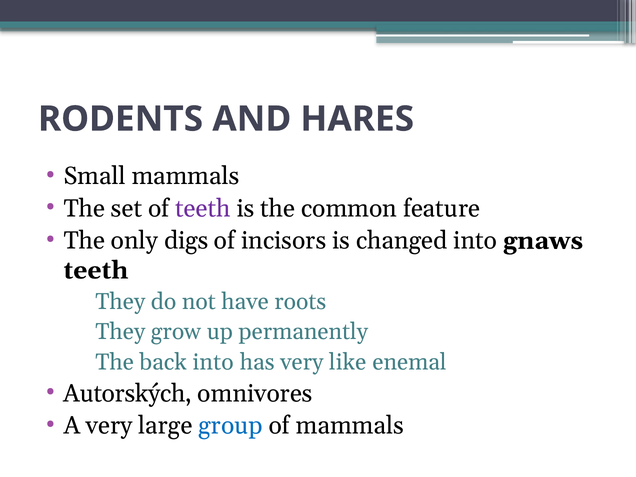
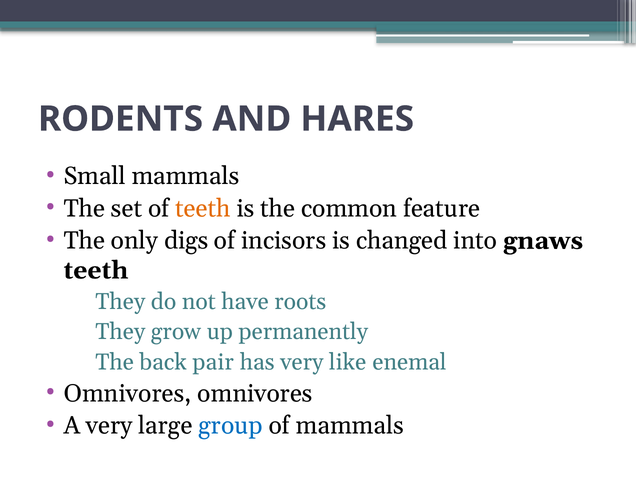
teeth at (203, 208) colour: purple -> orange
back into: into -> pair
Autorských at (128, 393): Autorských -> Omnivores
